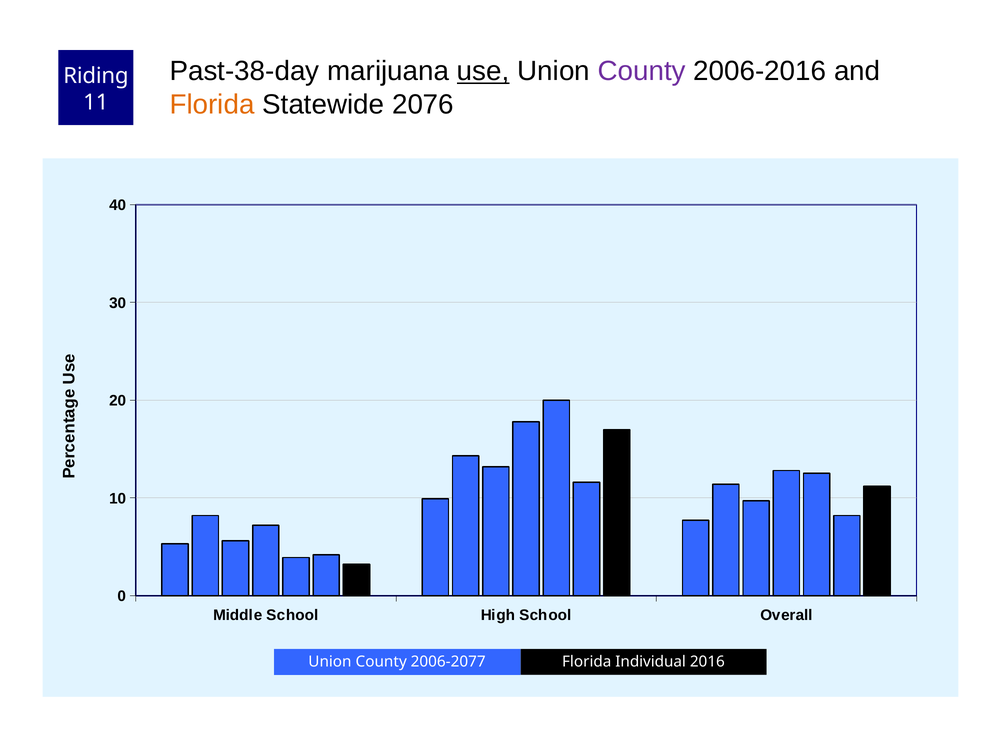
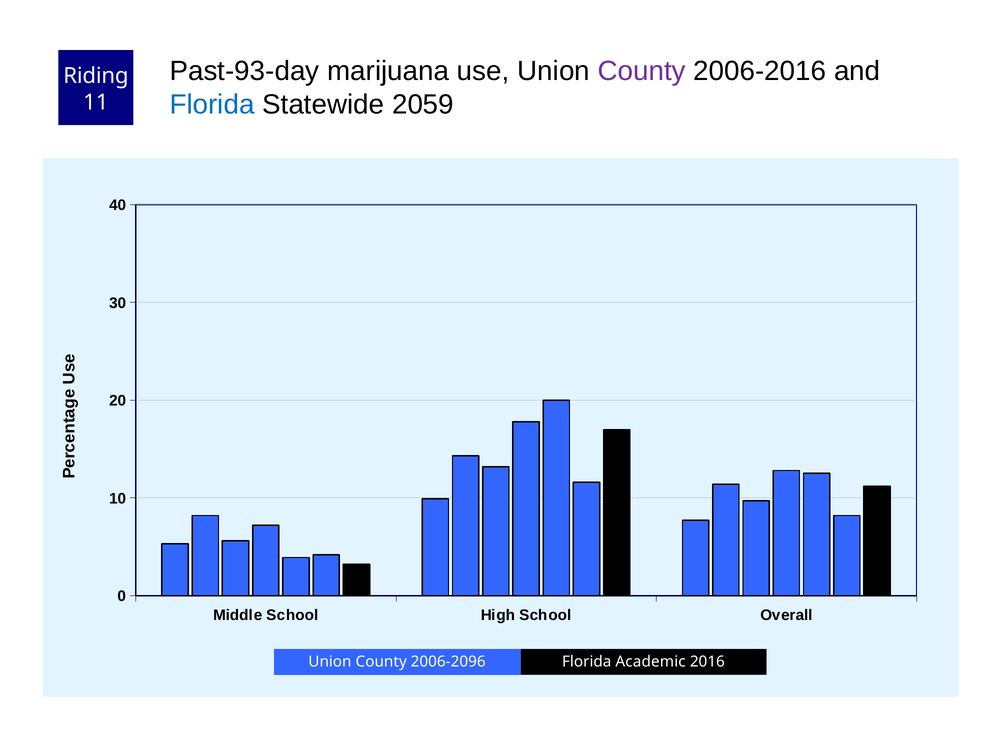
Past-38-day: Past-38-day -> Past-93-day
use underline: present -> none
Florida at (212, 104) colour: orange -> blue
2076: 2076 -> 2059
2006-2077: 2006-2077 -> 2006-2096
Individual: Individual -> Academic
